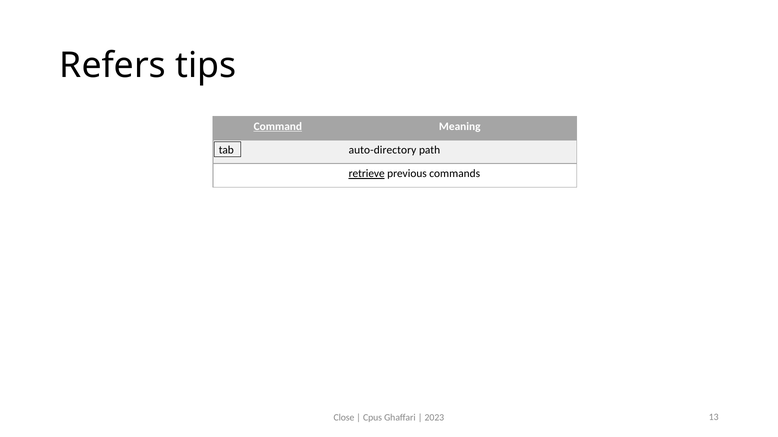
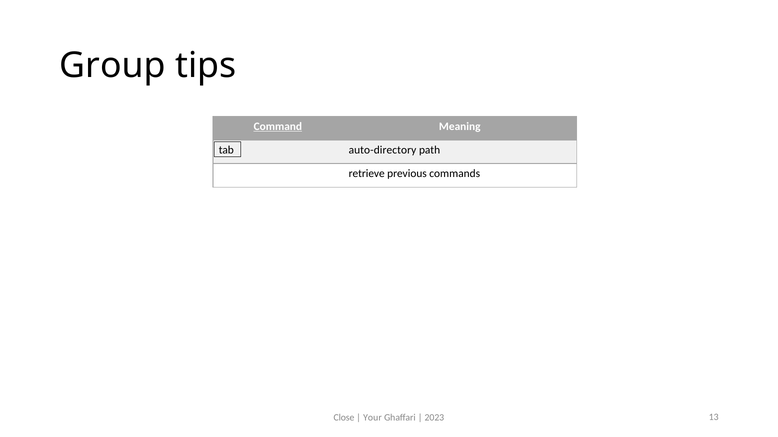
Refers: Refers -> Group
retrieve underline: present -> none
Cpus: Cpus -> Your
